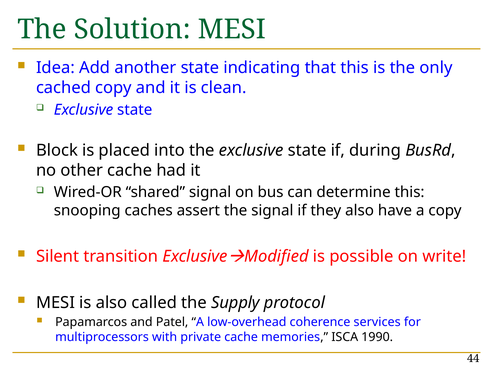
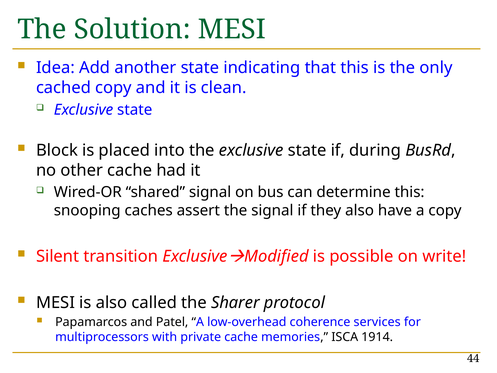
Supply: Supply -> Sharer
1990: 1990 -> 1914
